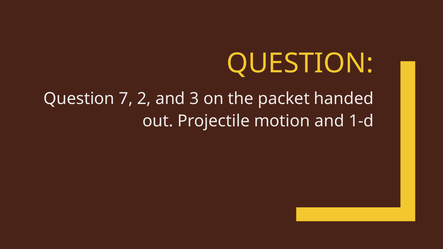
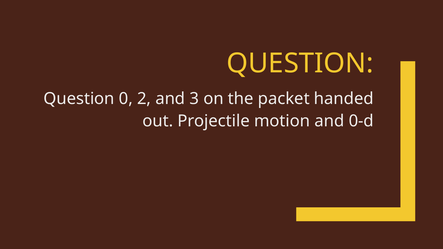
7: 7 -> 0
1-d: 1-d -> 0-d
